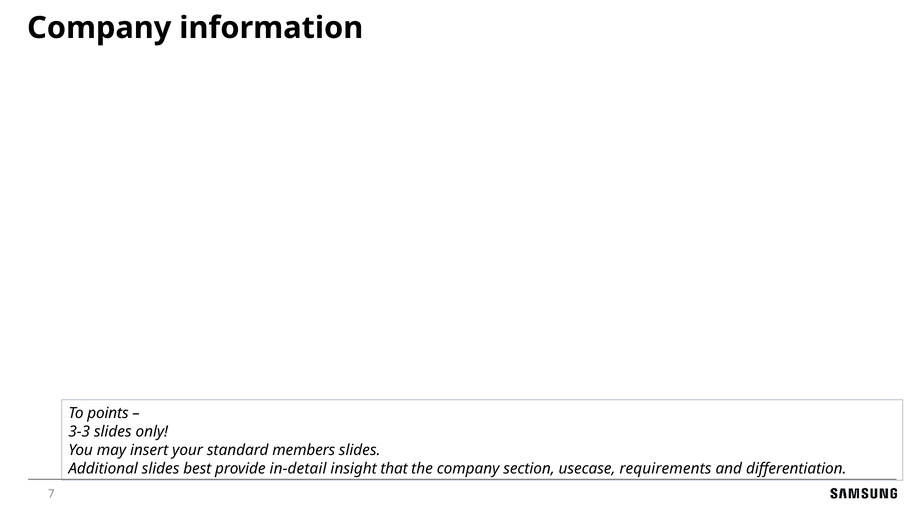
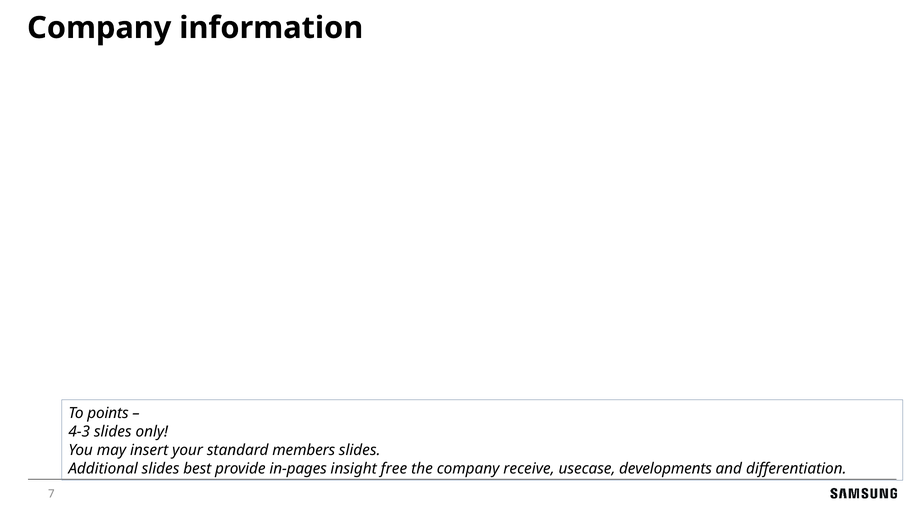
3-3: 3-3 -> 4-3
in-detail: in-detail -> in-pages
that: that -> free
section: section -> receive
requirements: requirements -> developments
